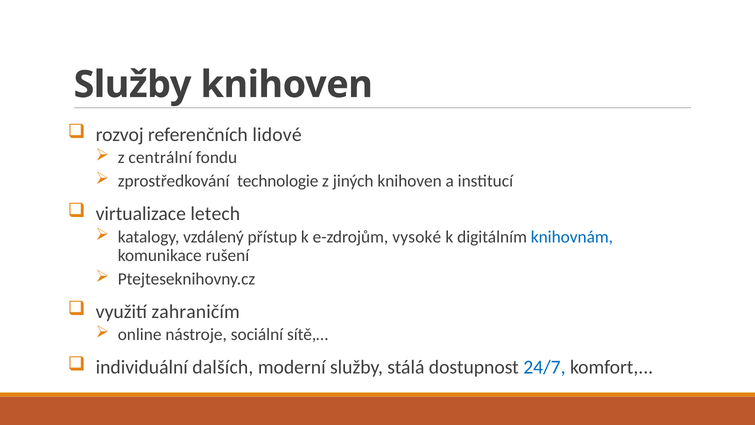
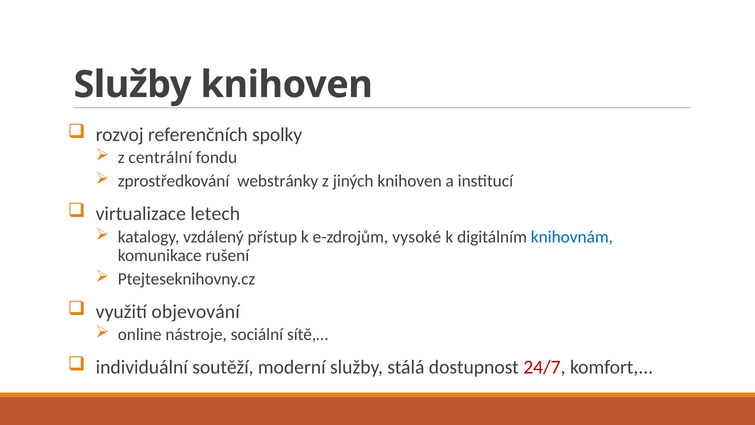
lidové: lidové -> spolky
technologie: technologie -> webstránky
zahraničím: zahraničím -> objevování
dalších: dalších -> soutěží
24/7 colour: blue -> red
